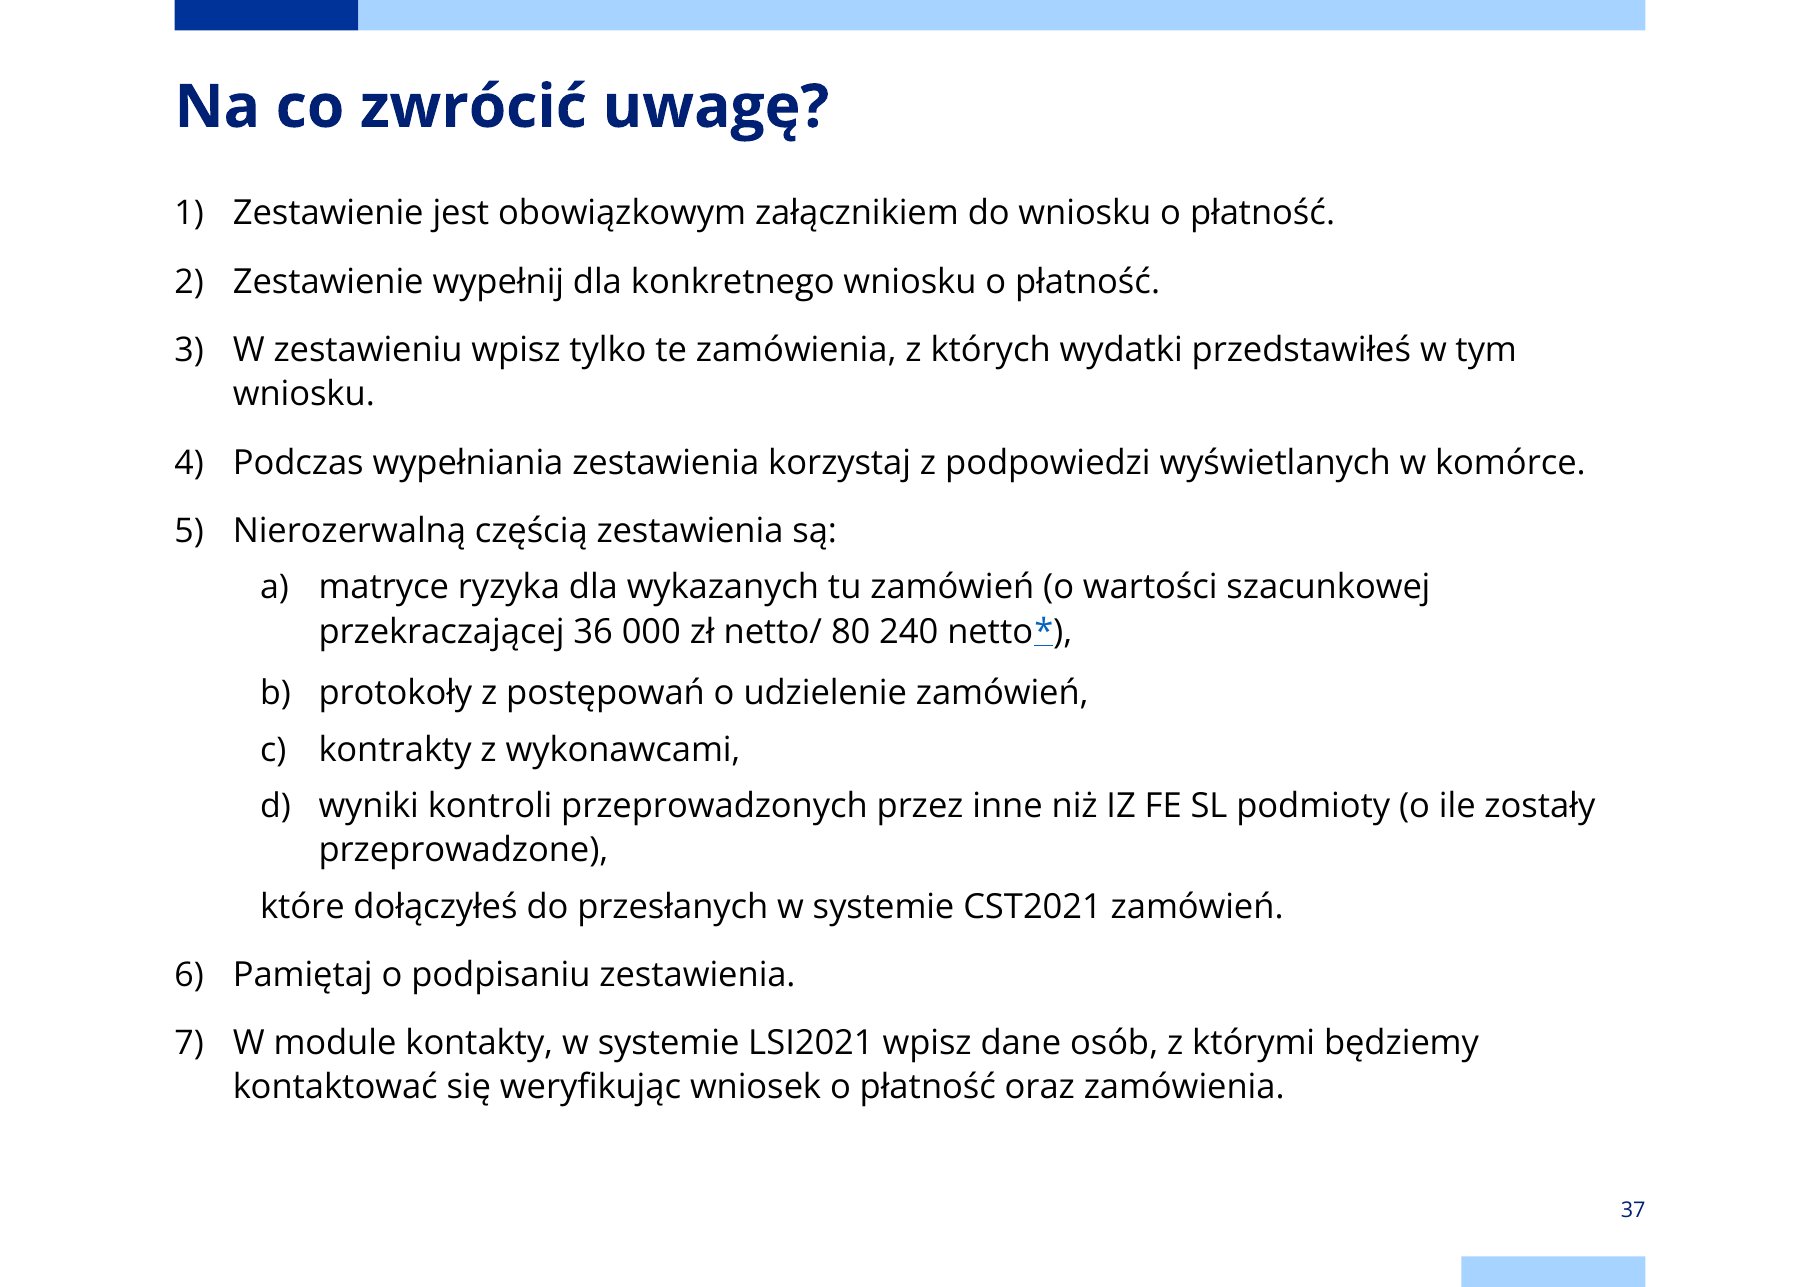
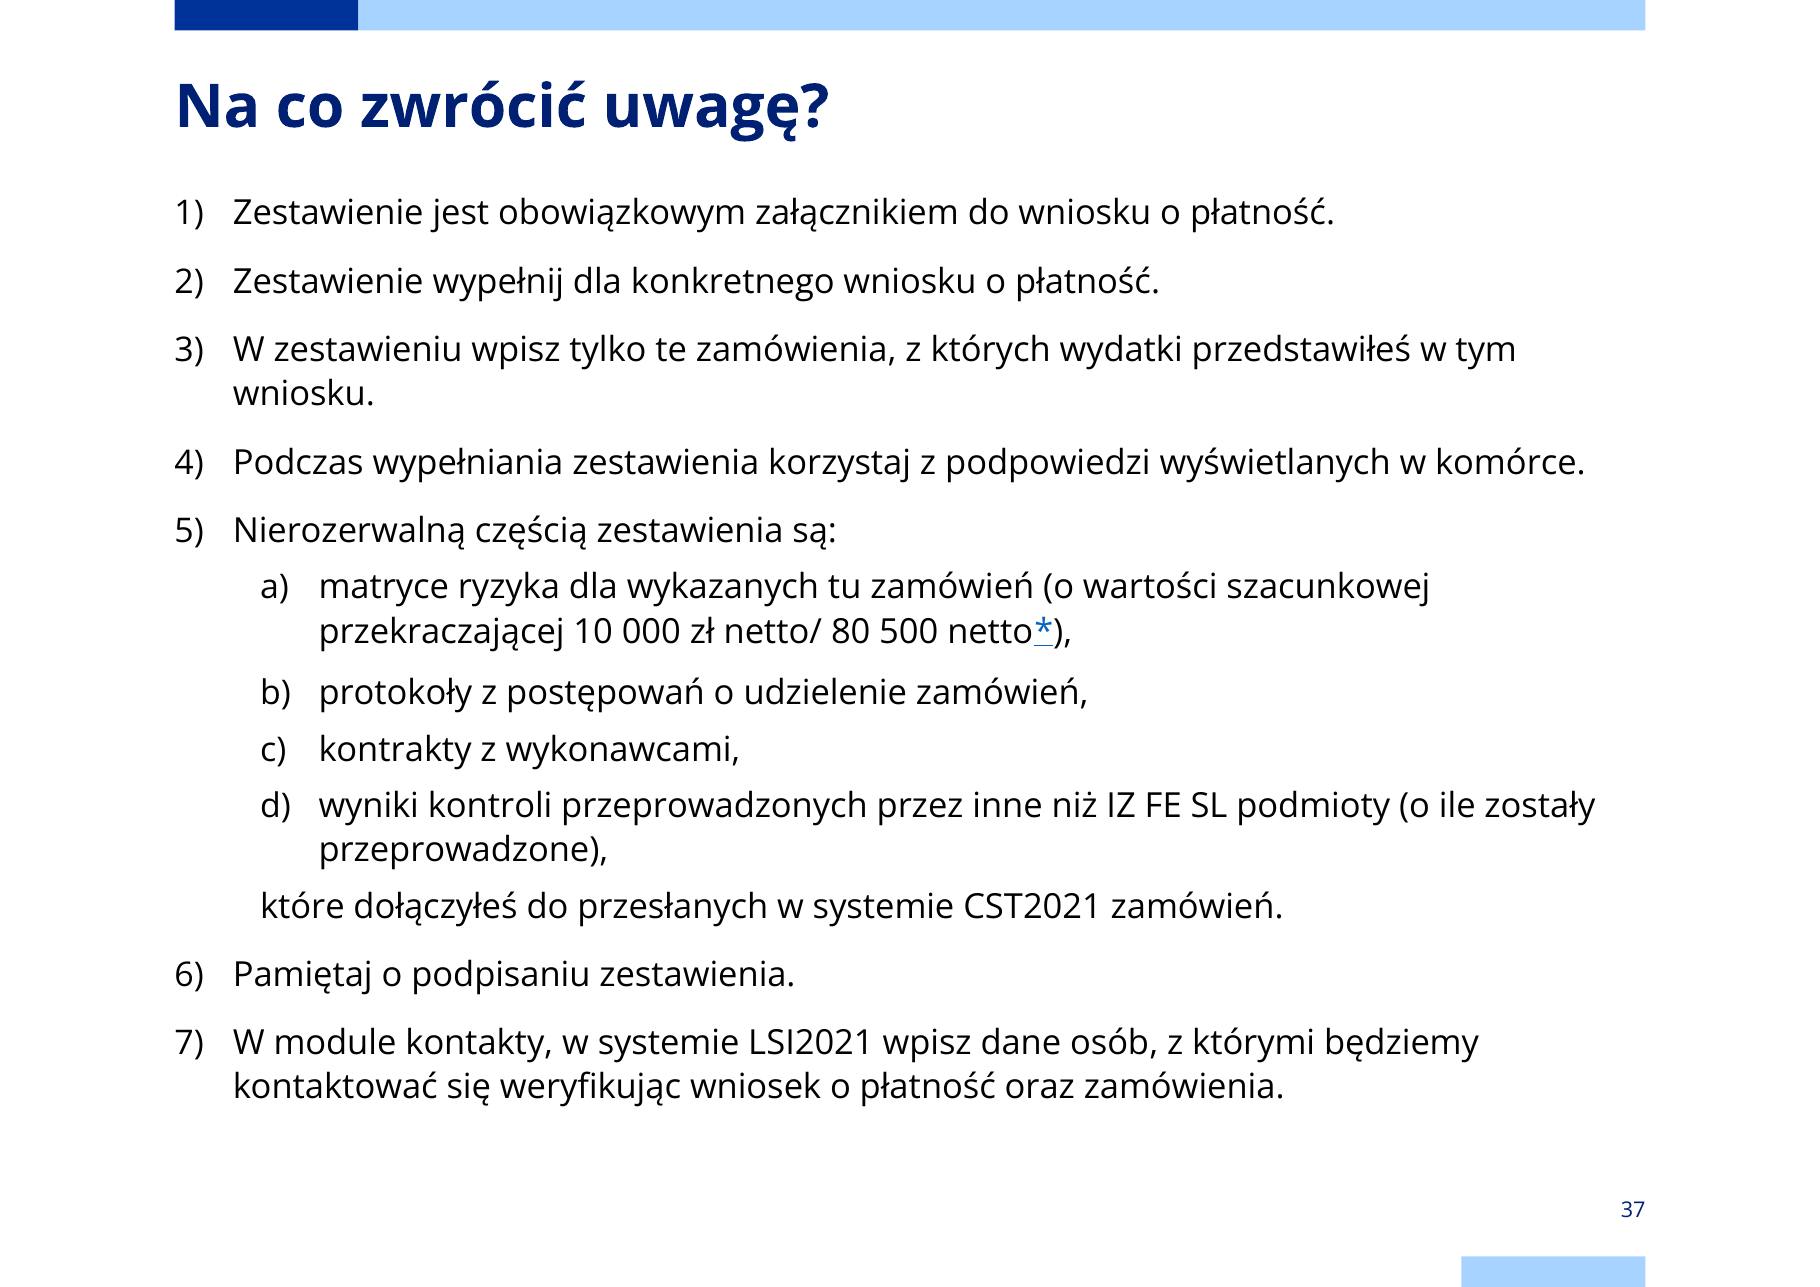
36: 36 -> 10
240: 240 -> 500
